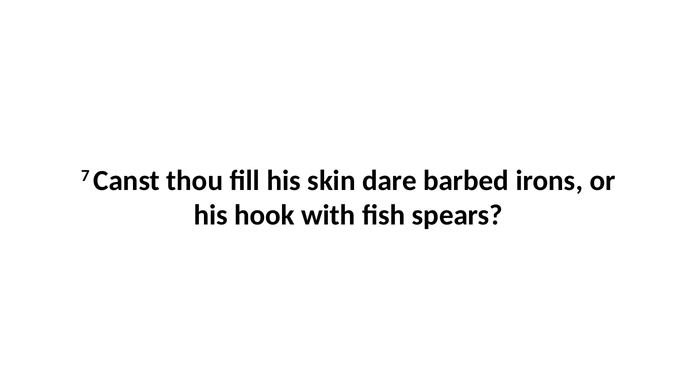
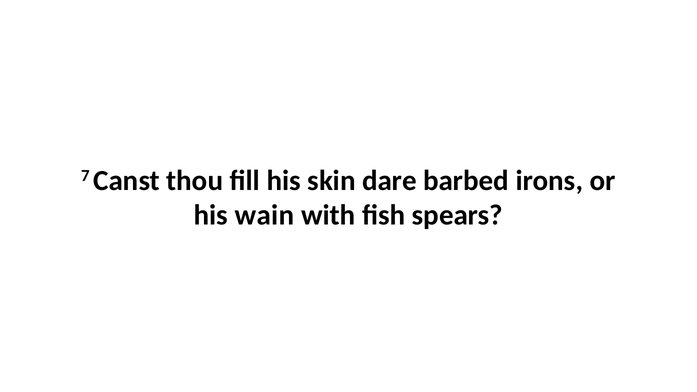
hook: hook -> wain
